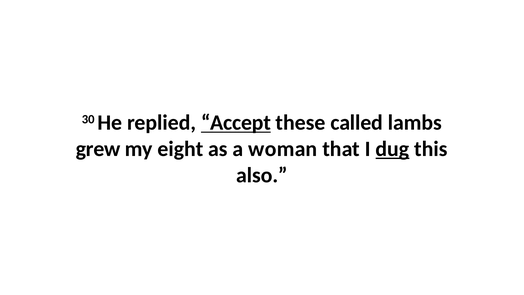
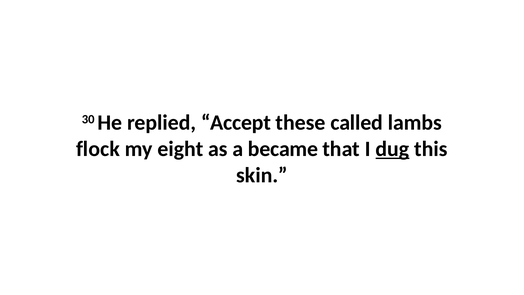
Accept underline: present -> none
grew: grew -> flock
woman: woman -> became
also: also -> skin
